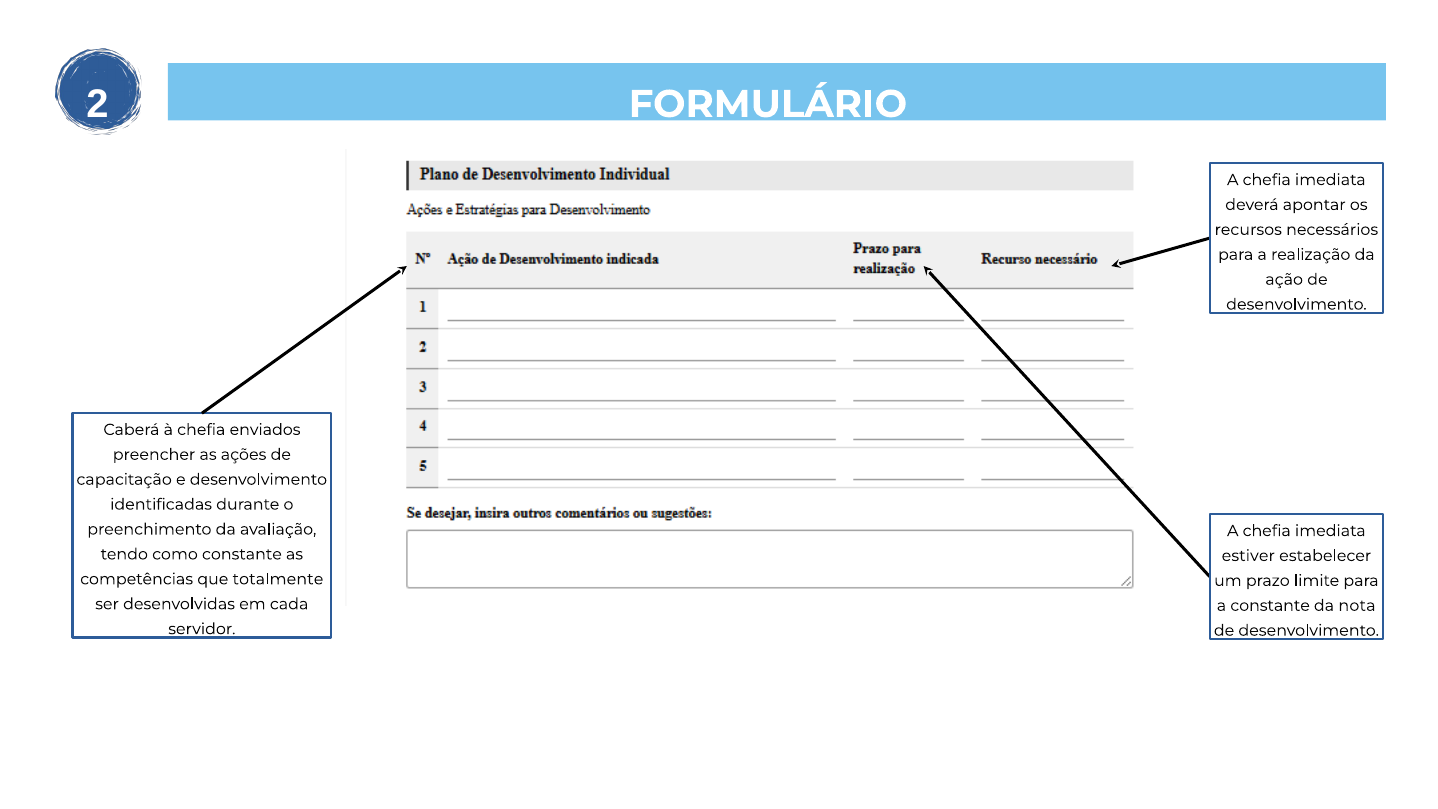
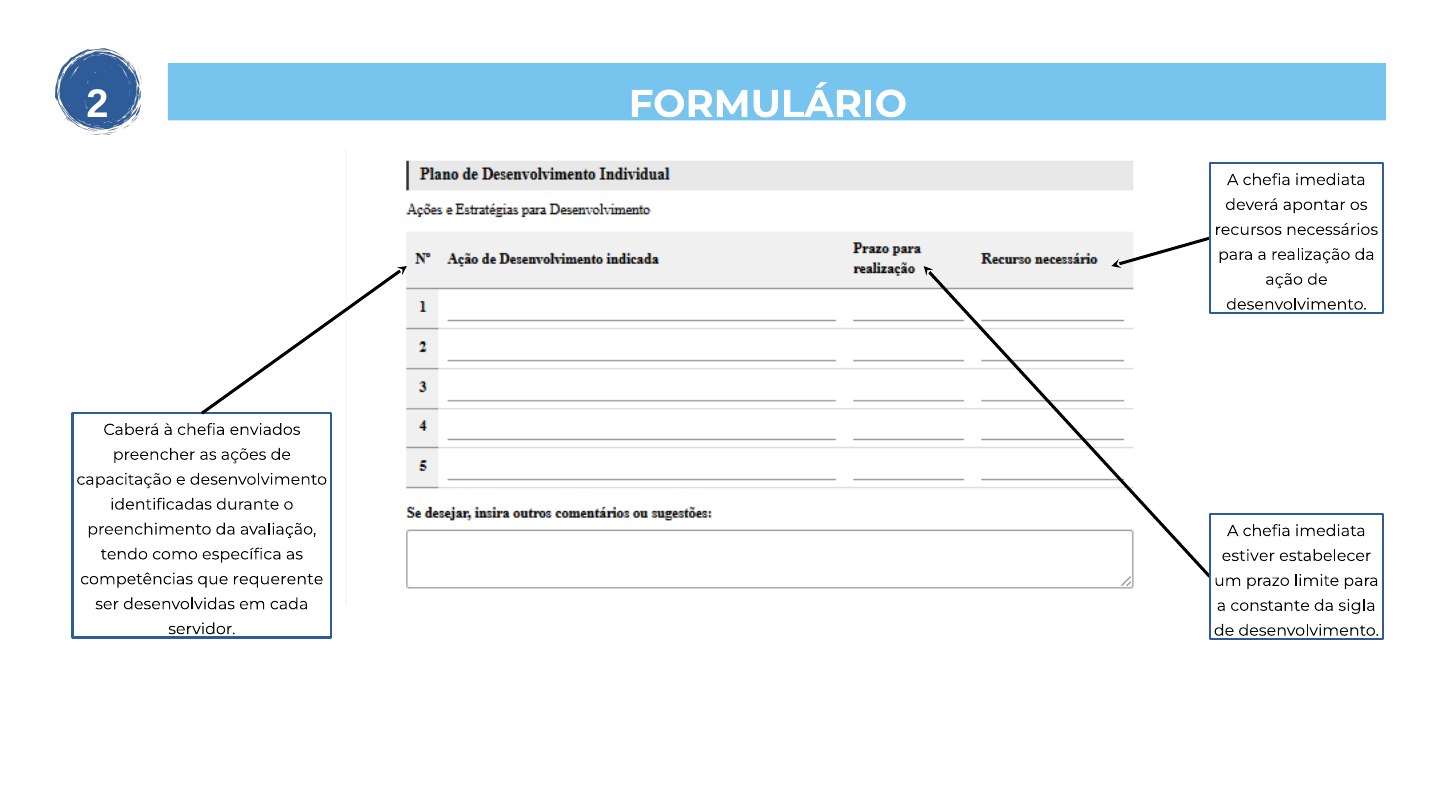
como constante: constante -> específica
totalmente: totalmente -> requerente
nota: nota -> sigla
